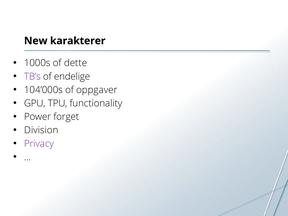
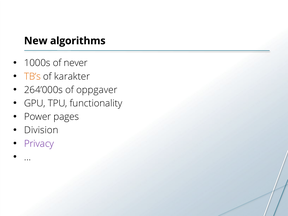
karakterer: karakterer -> algorithms
dette: dette -> never
TB’s colour: purple -> orange
endelige: endelige -> karakter
104’000s: 104’000s -> 264’000s
forget: forget -> pages
